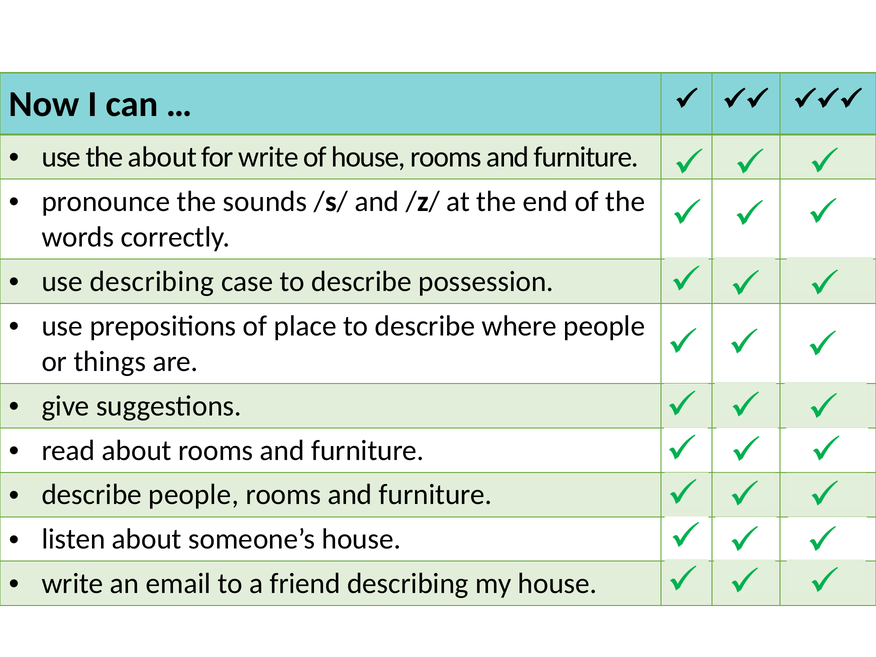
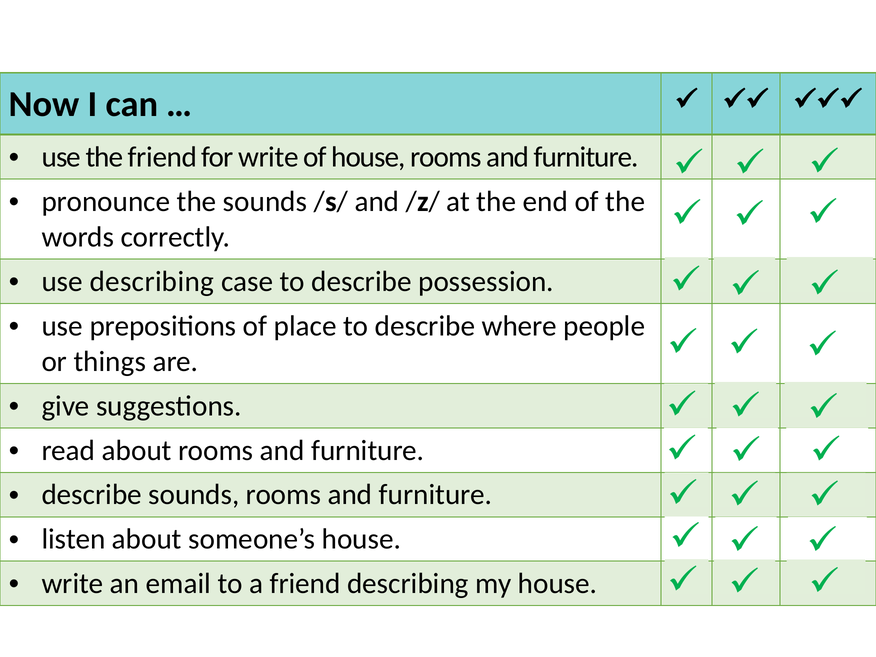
the about: about -> friend
describe people: people -> sounds
